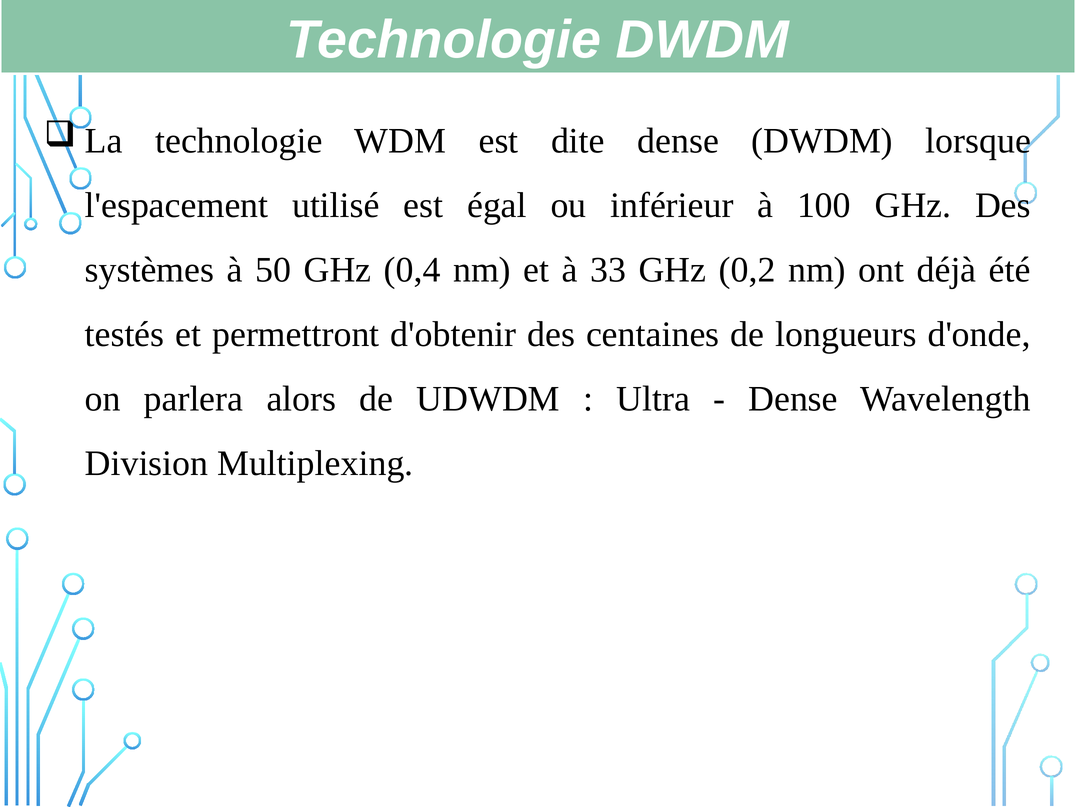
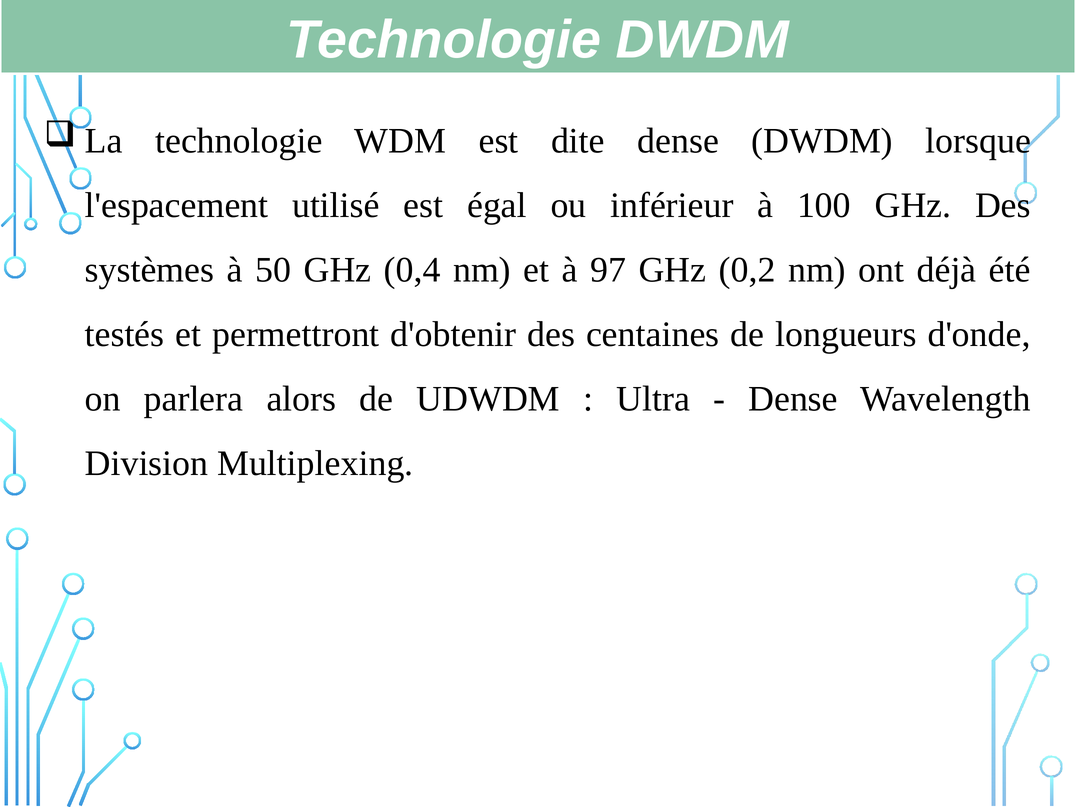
33: 33 -> 97
